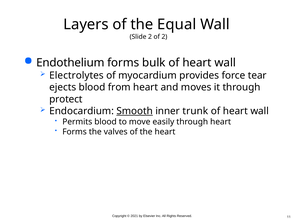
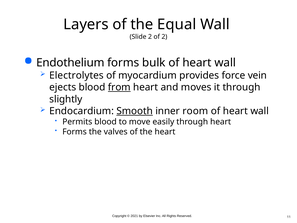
tear: tear -> vein
from underline: none -> present
protect: protect -> slightly
trunk: trunk -> room
